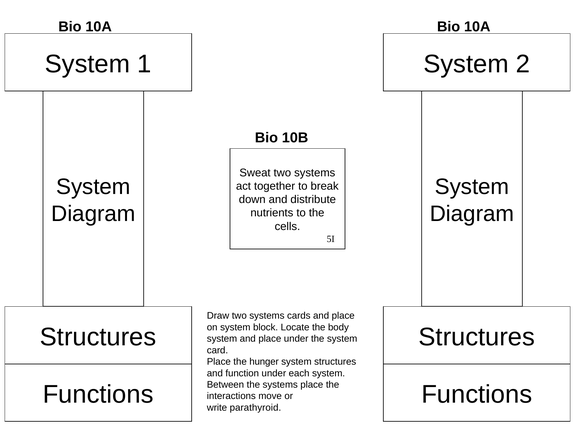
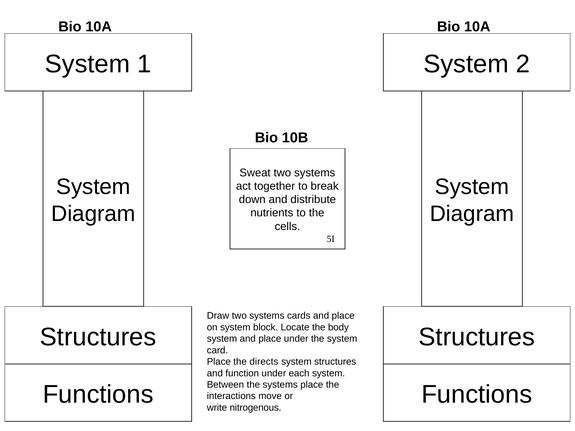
hunger: hunger -> directs
parathyroid: parathyroid -> nitrogenous
